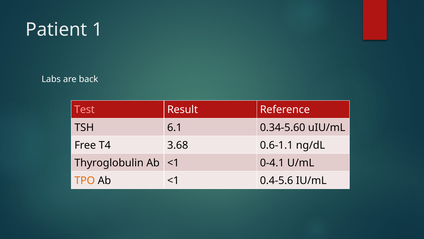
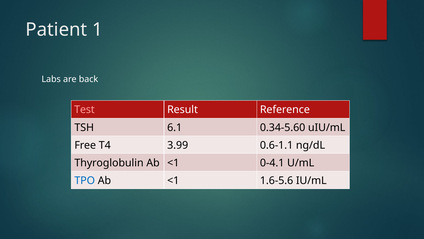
3.68: 3.68 -> 3.99
TPO colour: orange -> blue
0.4-5.6: 0.4-5.6 -> 1.6-5.6
